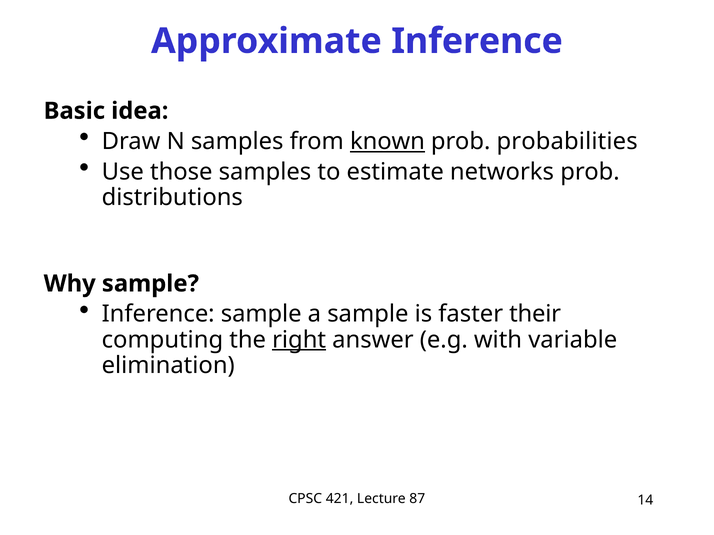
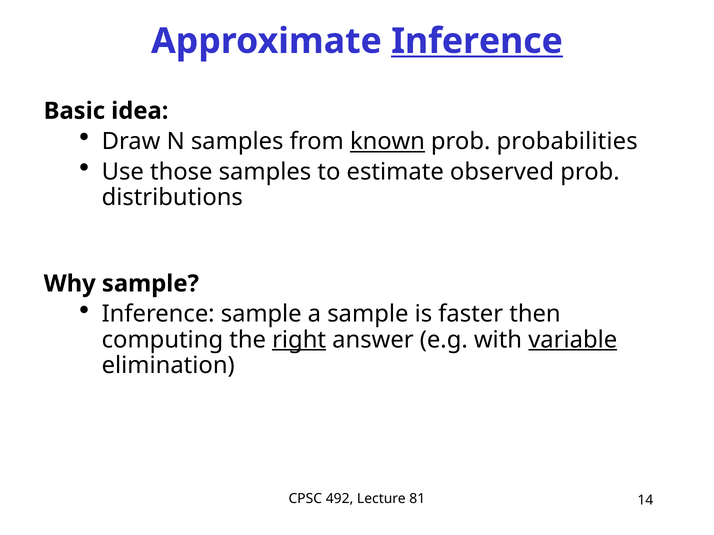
Inference at (477, 41) underline: none -> present
networks: networks -> observed
their: their -> then
variable underline: none -> present
421: 421 -> 492
87: 87 -> 81
